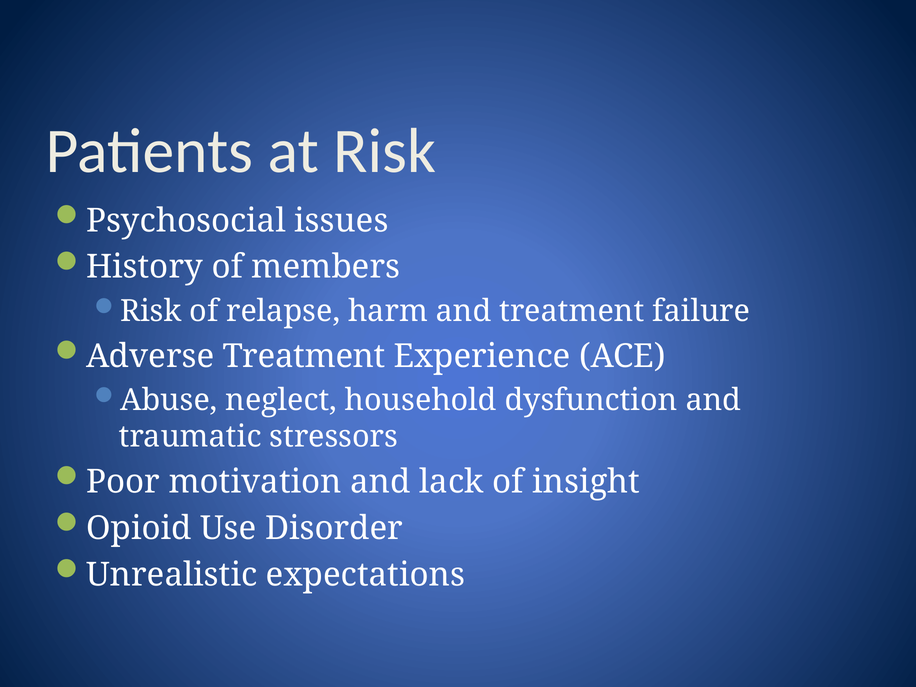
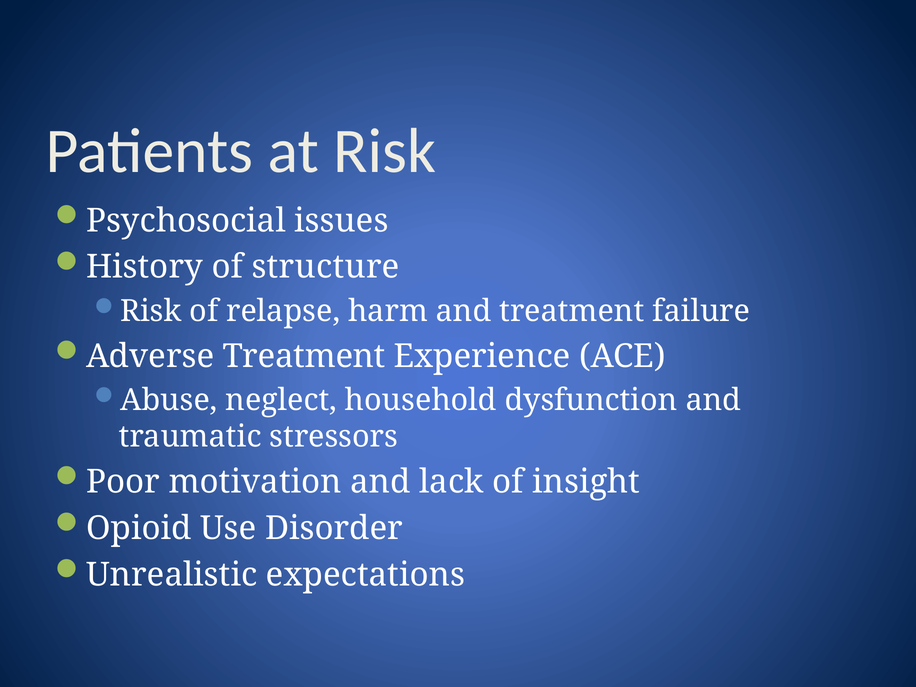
members: members -> structure
